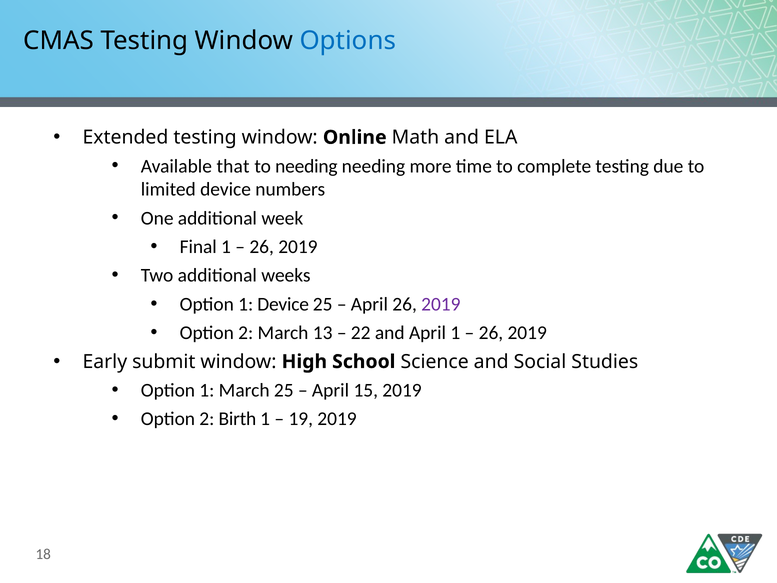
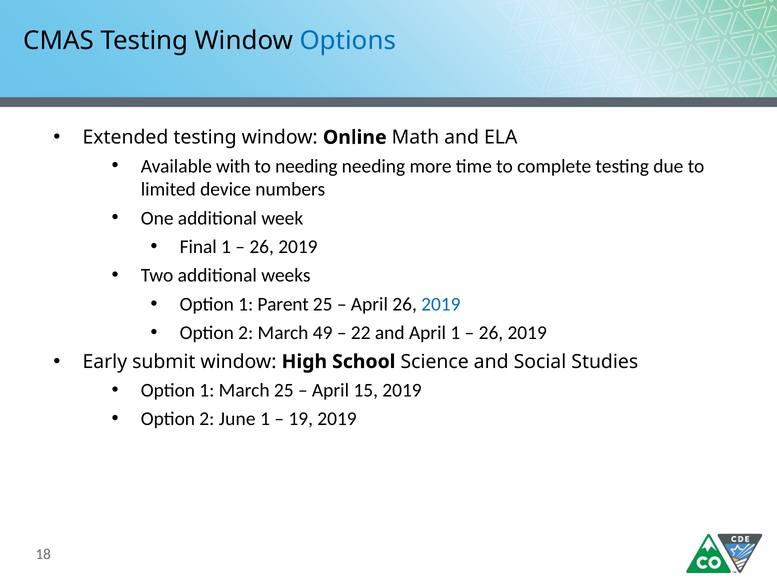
that: that -> with
1 Device: Device -> Parent
2019 at (441, 304) colour: purple -> blue
13: 13 -> 49
Birth: Birth -> June
